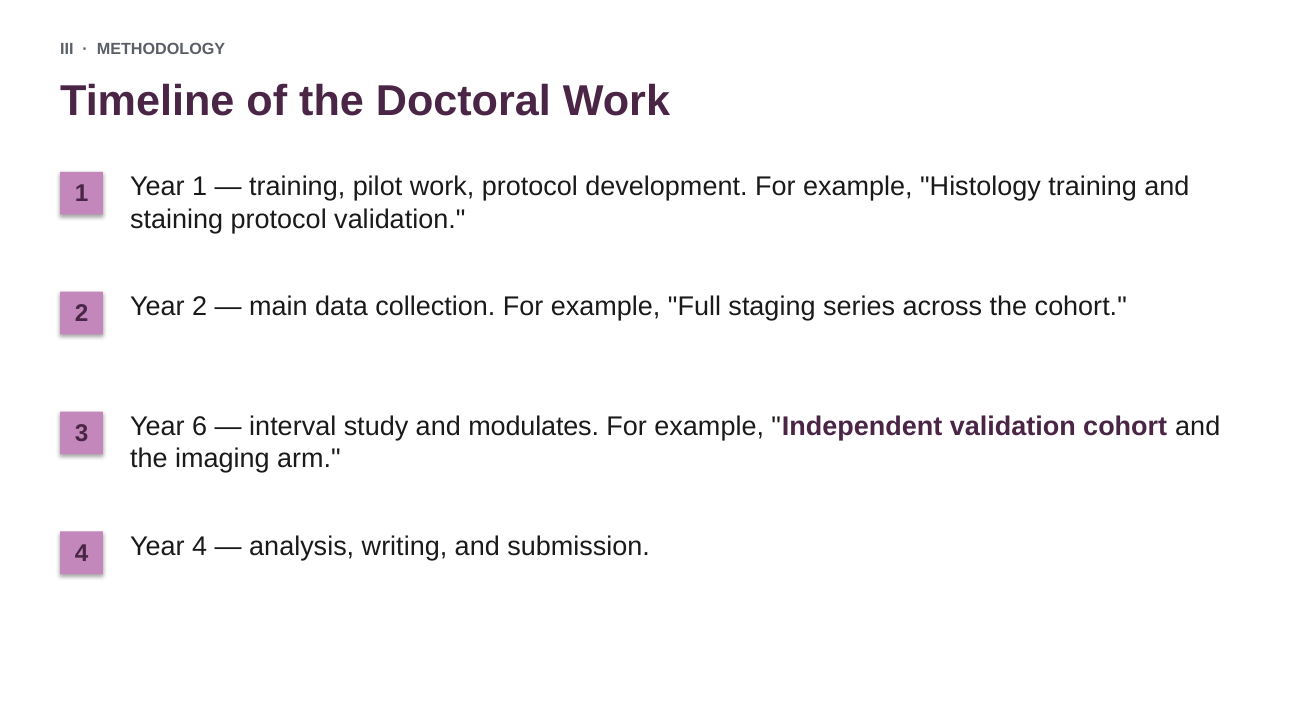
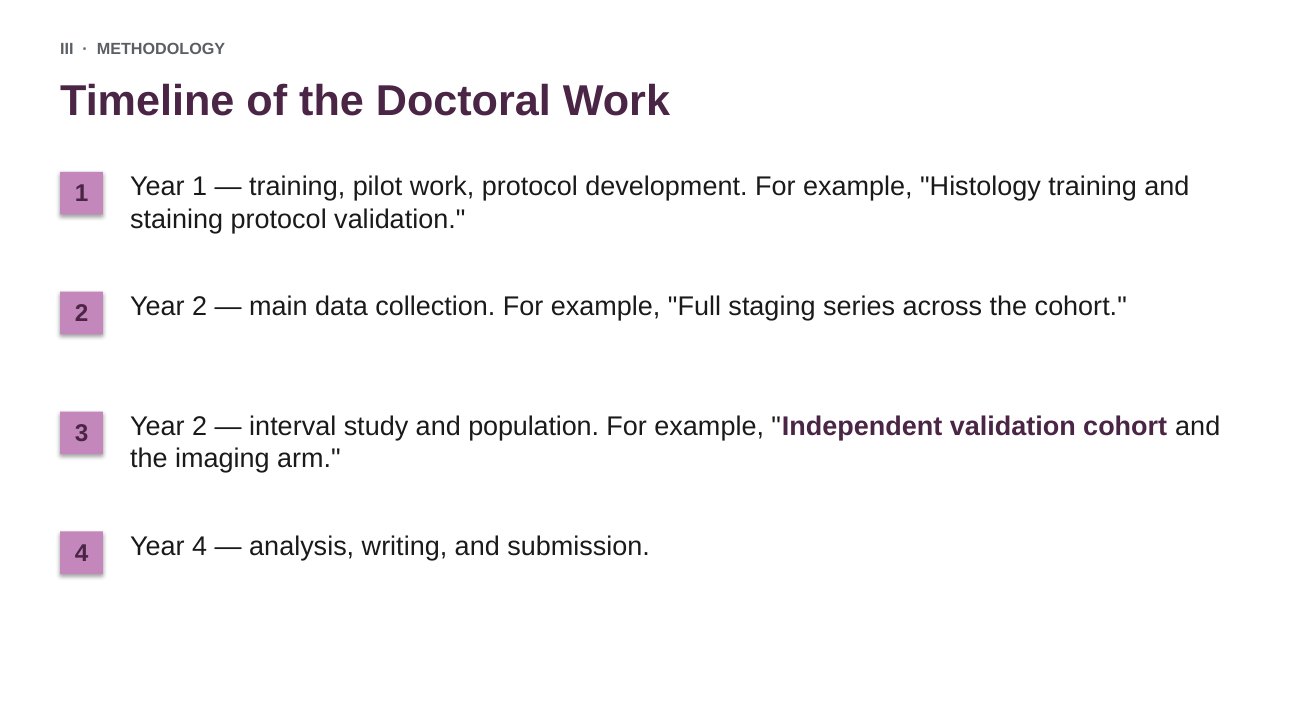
3 Year 6: 6 -> 2
modulates: modulates -> population
